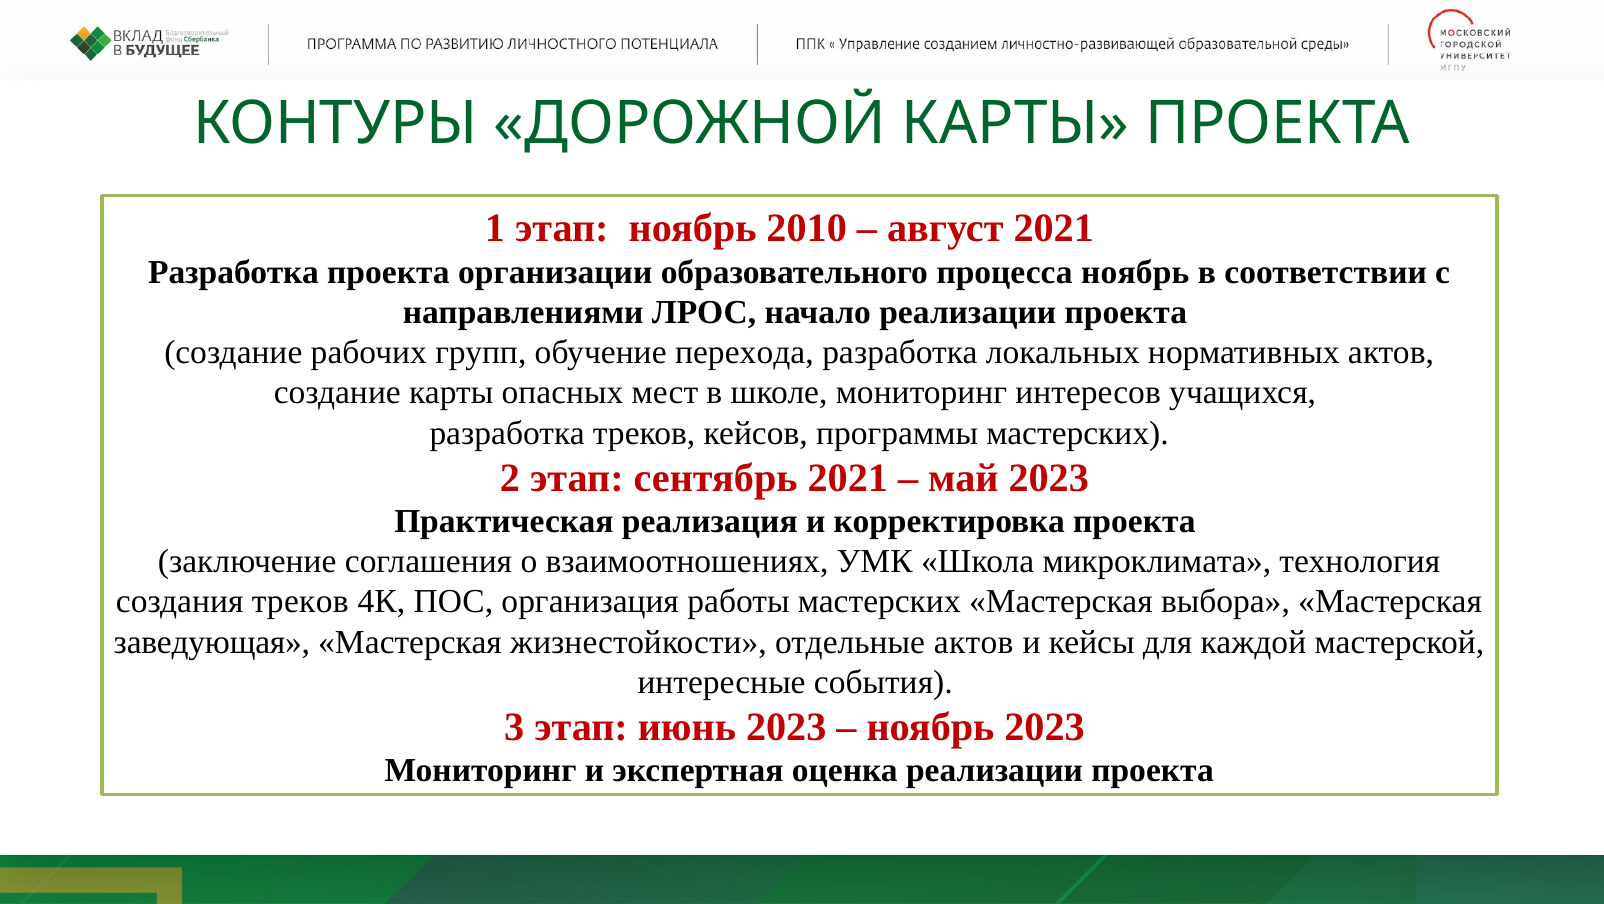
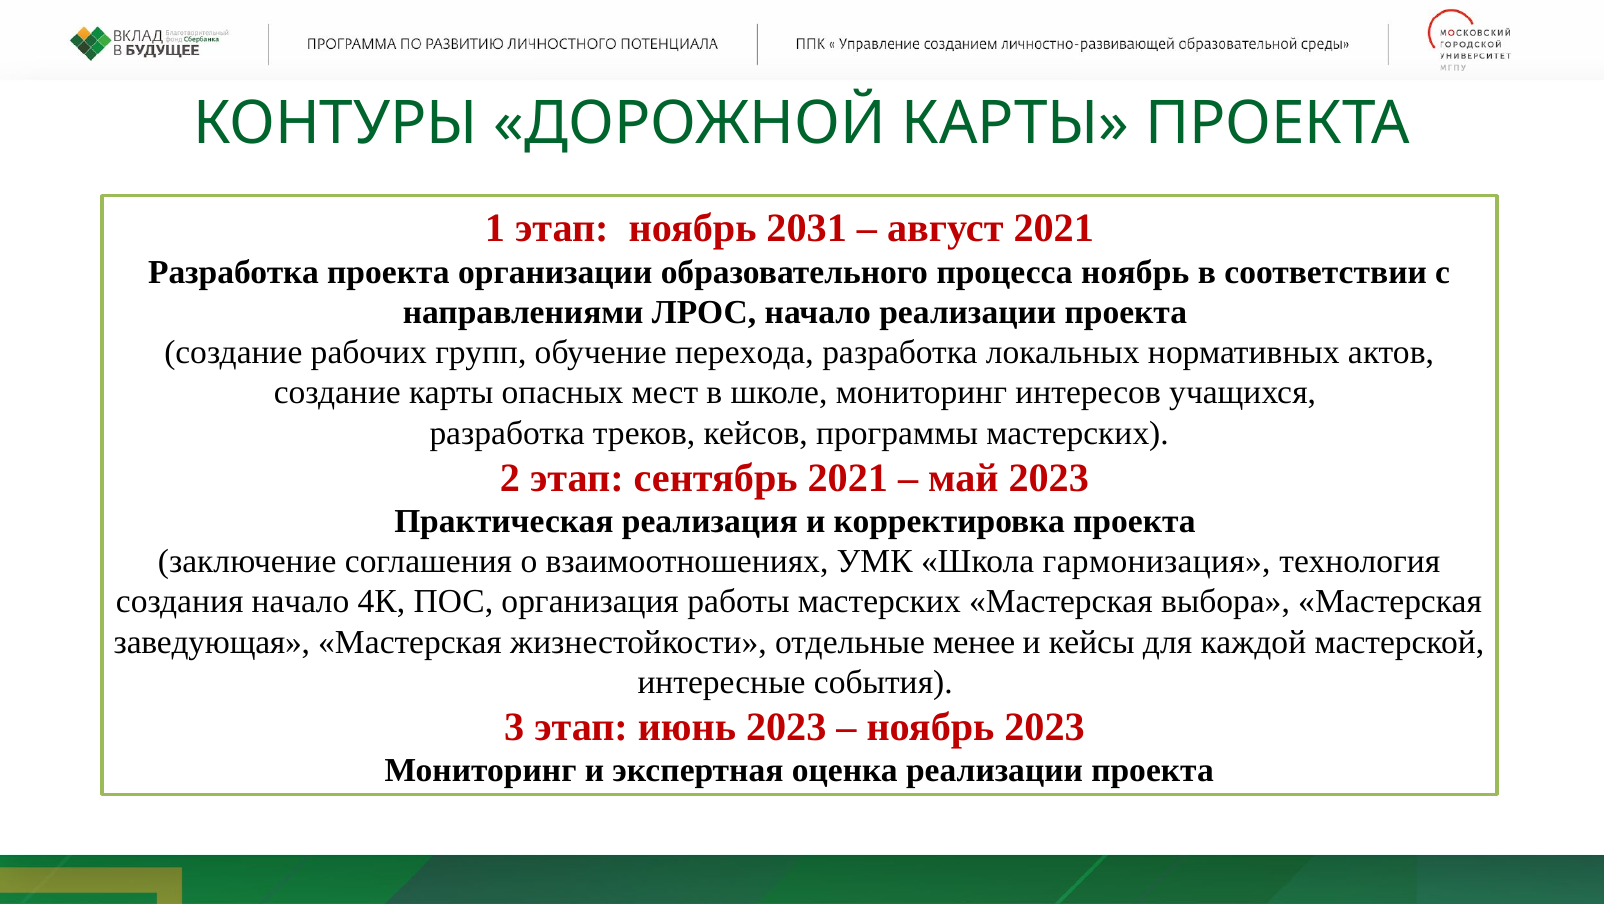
2010: 2010 -> 2031
микроклимата: микроклимата -> гармонизация
создания треков: треков -> начало
отдельные актов: актов -> менее
